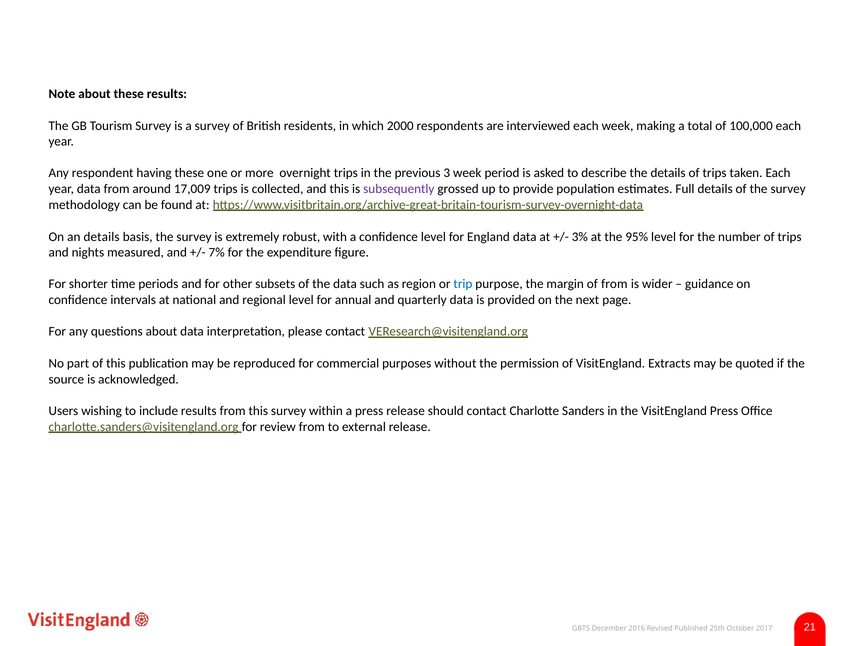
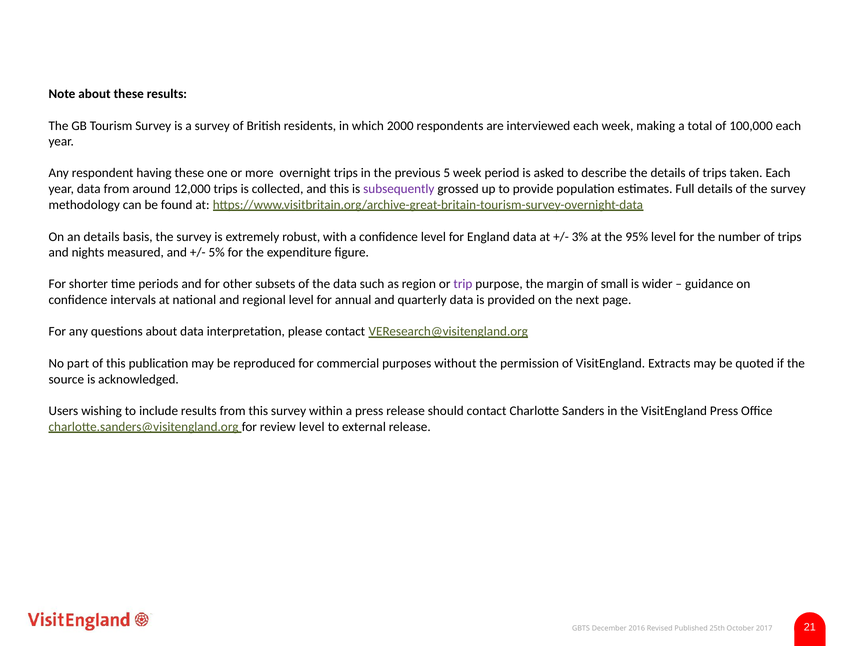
3: 3 -> 5
17,009: 17,009 -> 12,000
7%: 7% -> 5%
trip colour: blue -> purple
of from: from -> small
review from: from -> level
